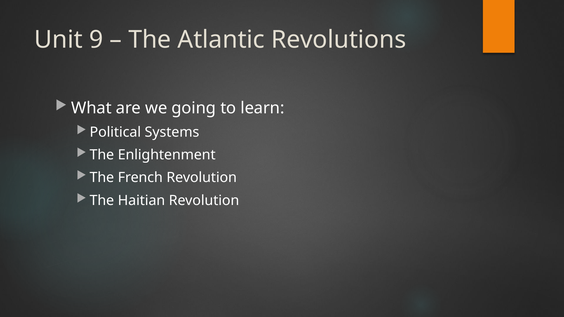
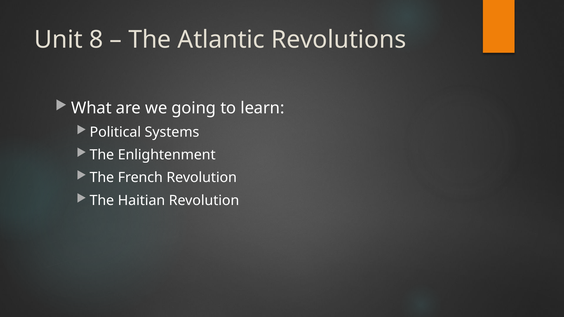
9: 9 -> 8
